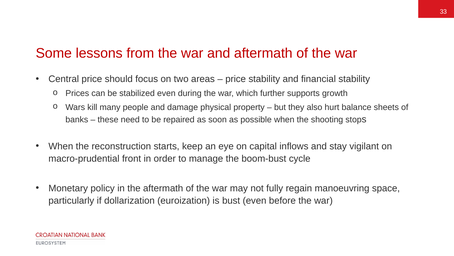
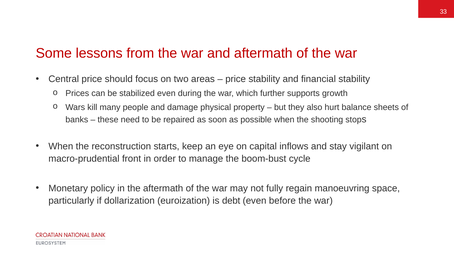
bust: bust -> debt
